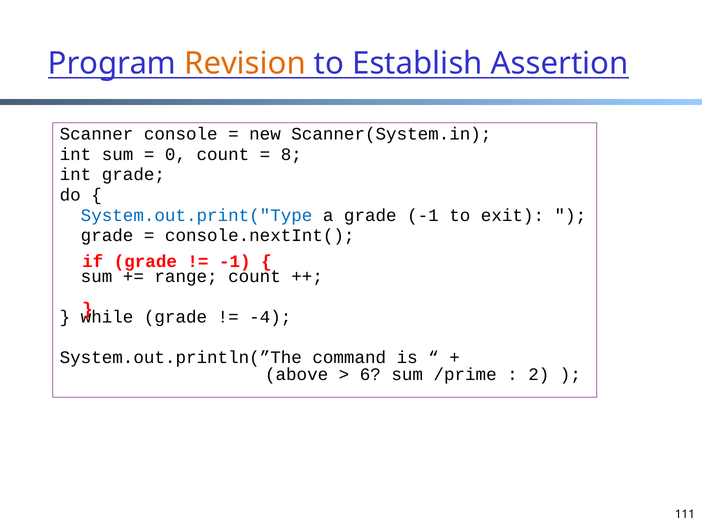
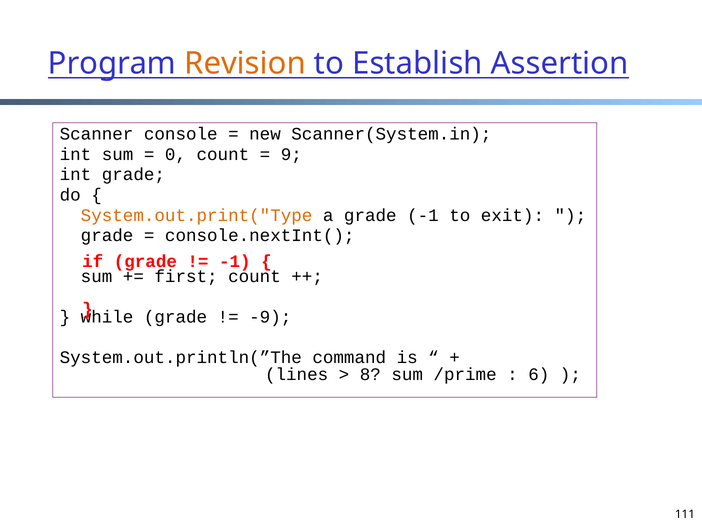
8: 8 -> 9
System.out.print("Type colour: blue -> orange
range: range -> first
-4: -4 -> -9
above: above -> lines
6: 6 -> 8
2: 2 -> 6
